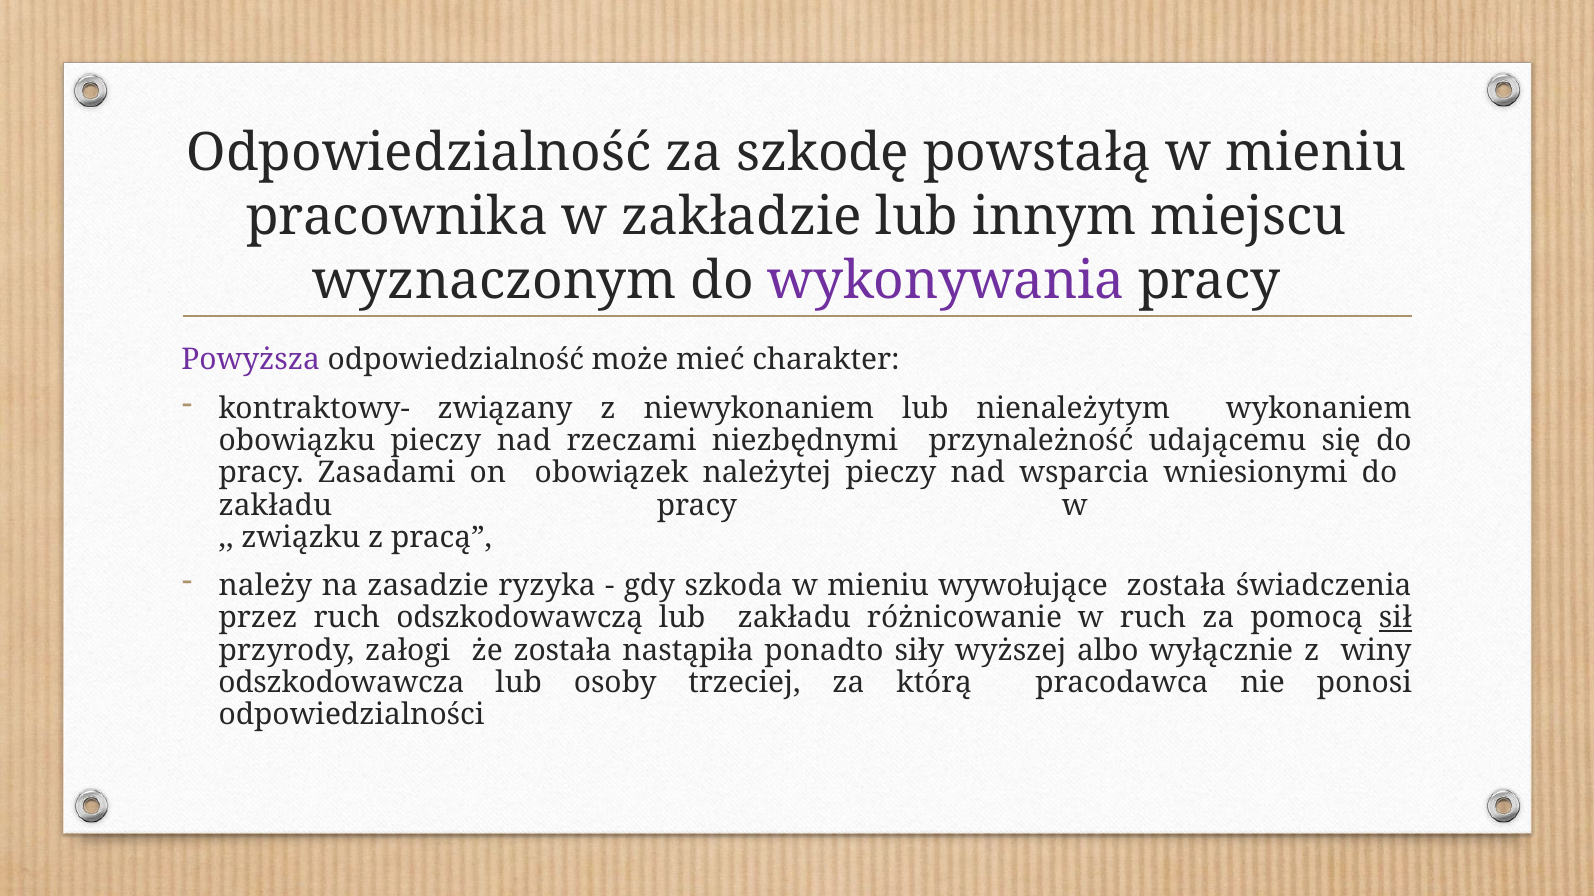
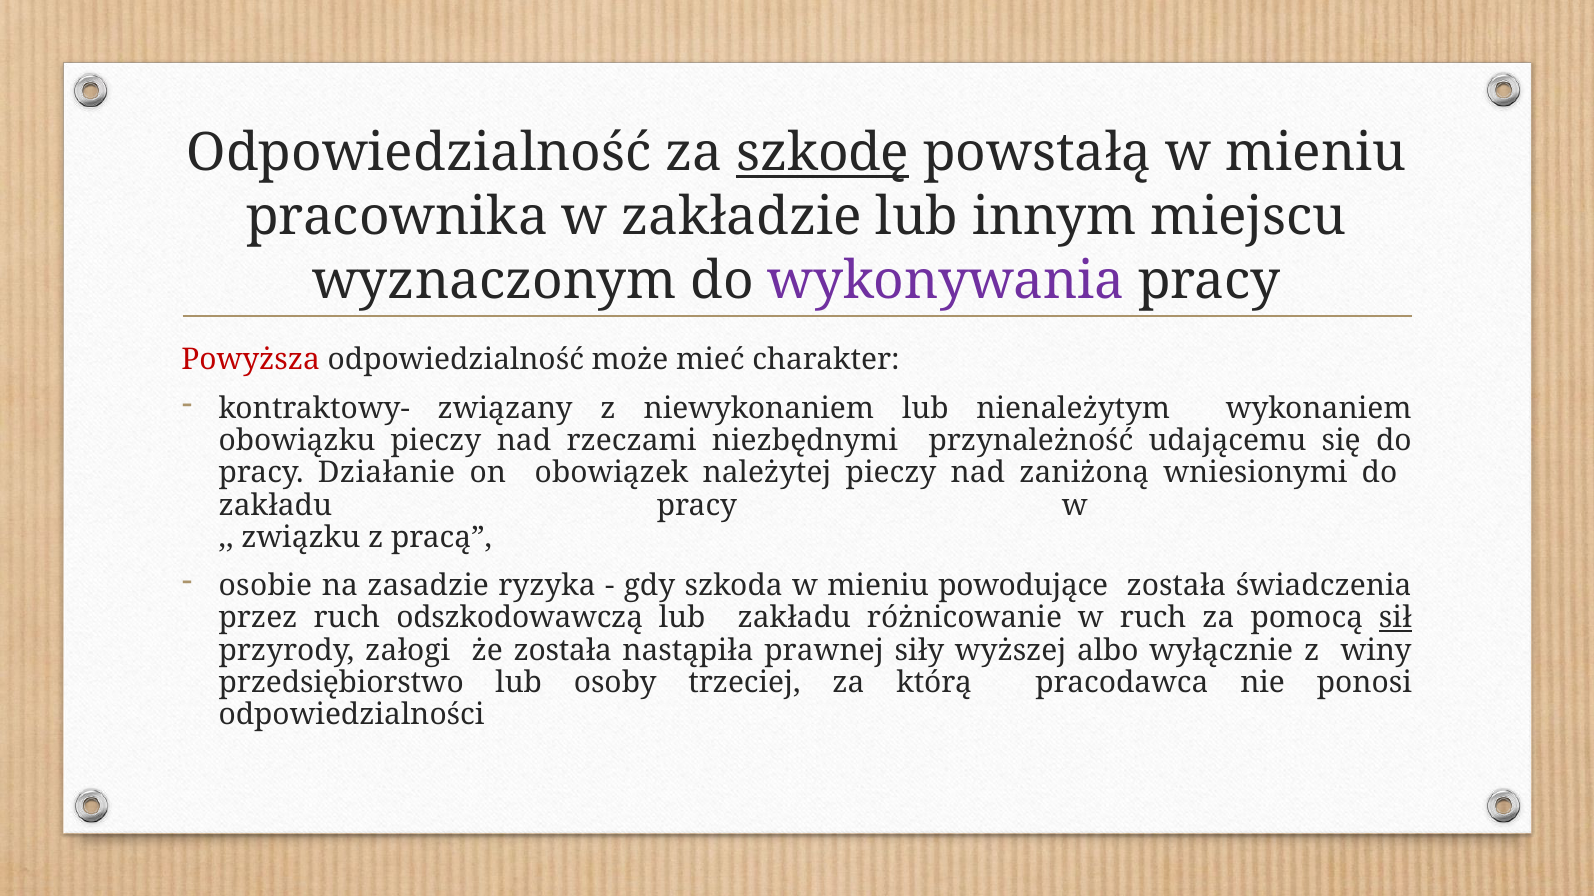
szkodę underline: none -> present
Powyższa colour: purple -> red
Zasadami: Zasadami -> Działanie
wsparcia: wsparcia -> zaniżoną
należy: należy -> osobie
wywołujące: wywołujące -> powodujące
ponadto: ponadto -> prawnej
odszkodowawcza: odszkodowawcza -> przedsiębiorstwo
